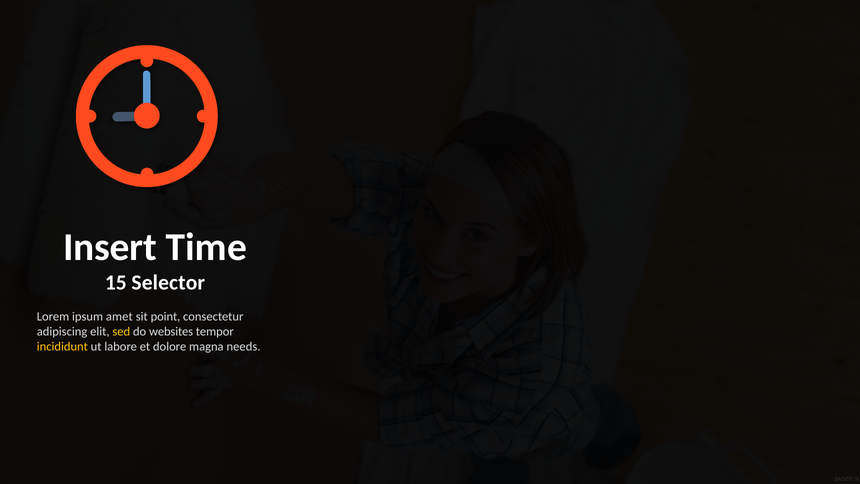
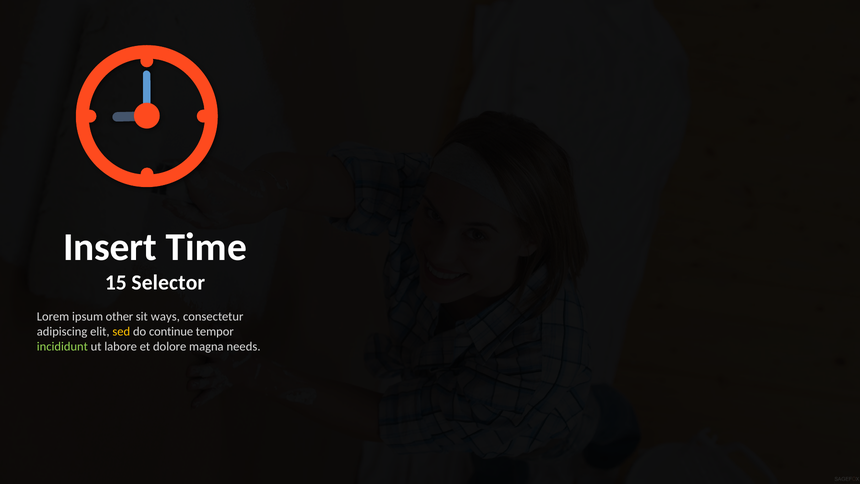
amet: amet -> other
point: point -> ways
websites: websites -> continue
incididunt colour: yellow -> light green
